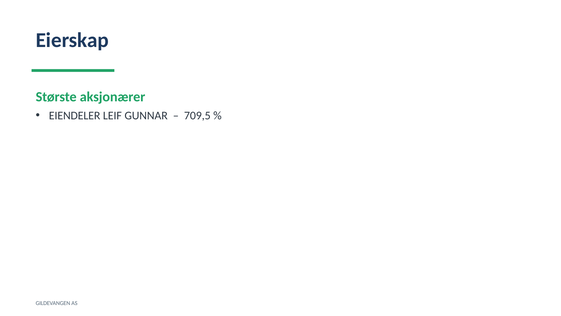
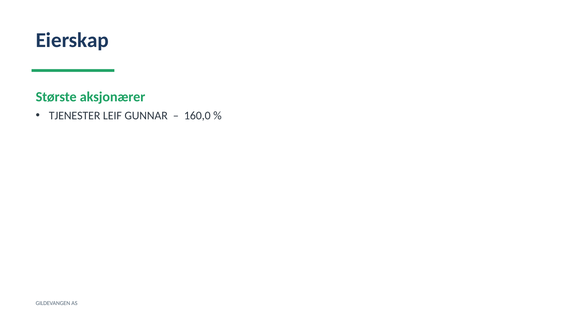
EIENDELER: EIENDELER -> TJENESTER
709,5: 709,5 -> 160,0
